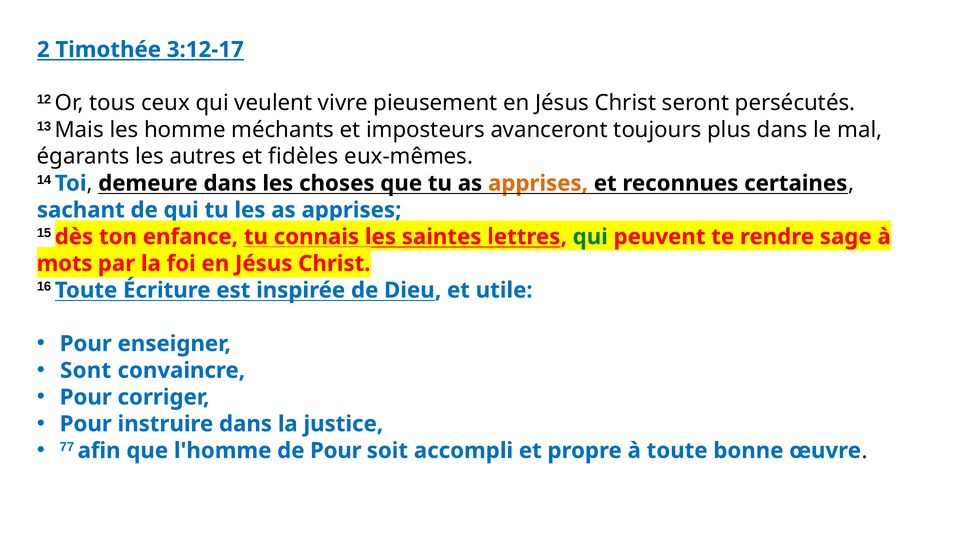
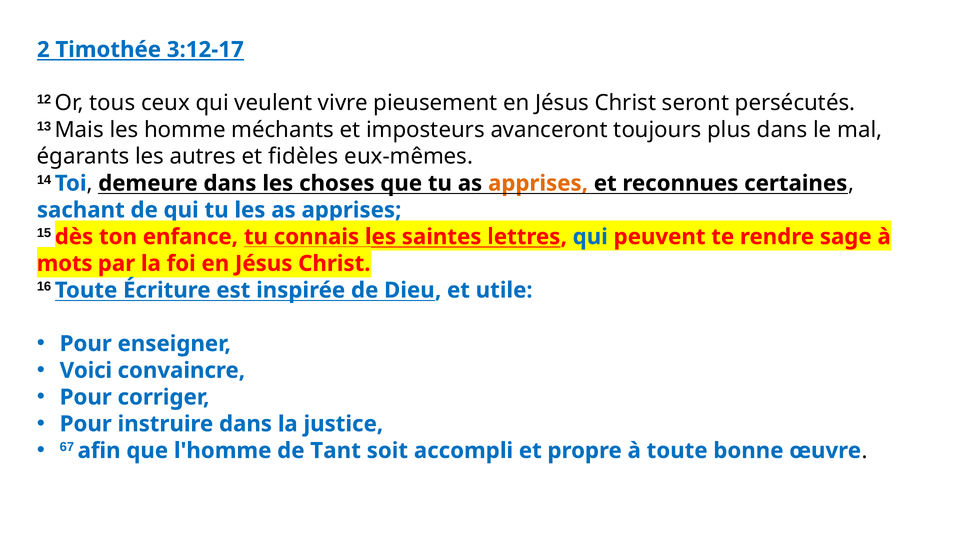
qui at (590, 237) colour: green -> blue
Sont: Sont -> Voici
77: 77 -> 67
de Pour: Pour -> Tant
